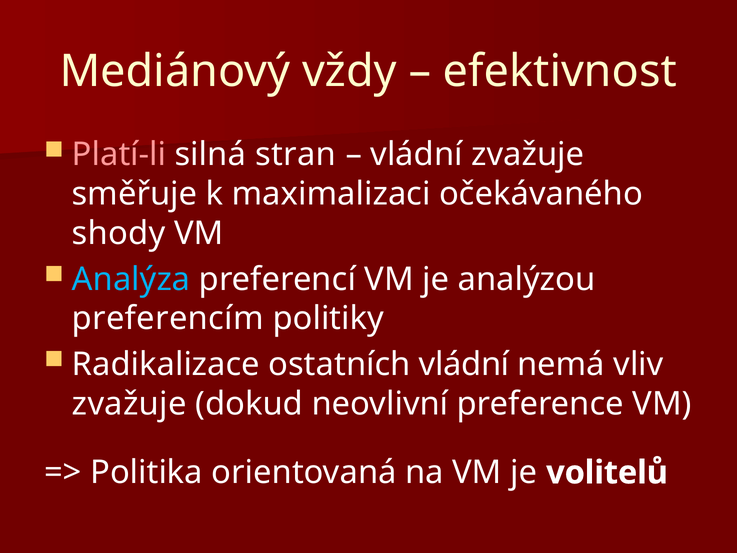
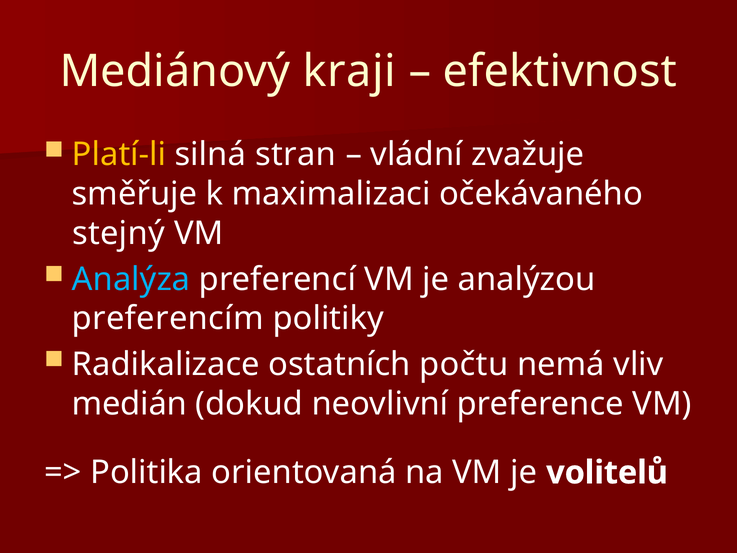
vždy: vždy -> kraji
Platí-li colour: pink -> yellow
shody: shody -> stejný
ostatních vládní: vládní -> počtu
zvažuje at (129, 404): zvažuje -> medián
